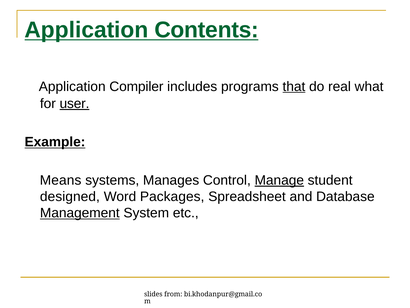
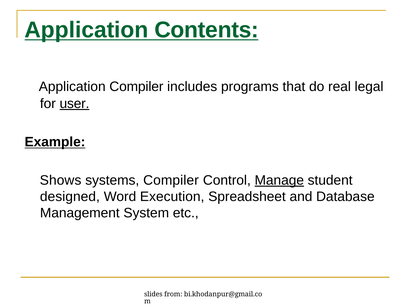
that underline: present -> none
what: what -> legal
Means: Means -> Shows
systems Manages: Manages -> Compiler
Packages: Packages -> Execution
Management underline: present -> none
